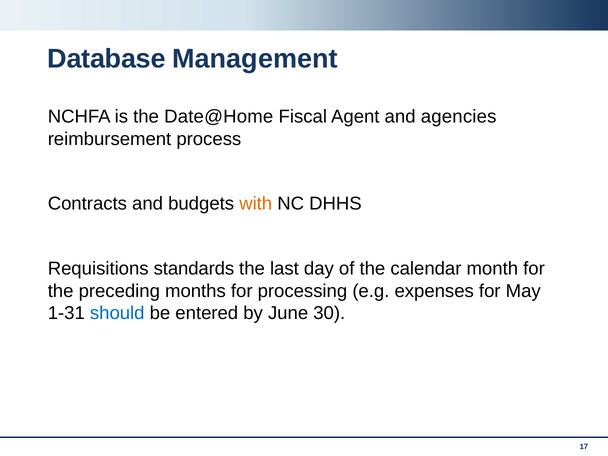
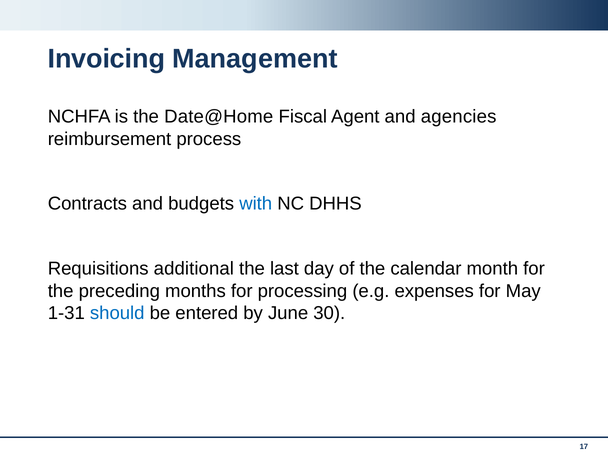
Database: Database -> Invoicing
with colour: orange -> blue
standards: standards -> additional
